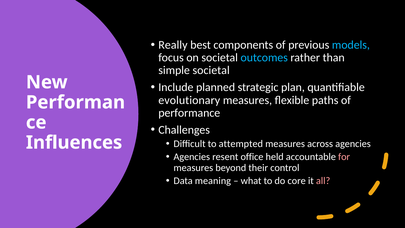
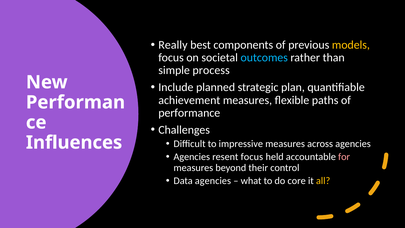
models colour: light blue -> yellow
simple societal: societal -> process
evolutionary: evolutionary -> achievement
attempted: attempted -> impressive
resent office: office -> focus
Data meaning: meaning -> agencies
all colour: pink -> yellow
